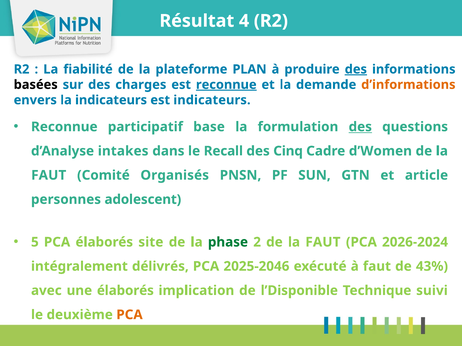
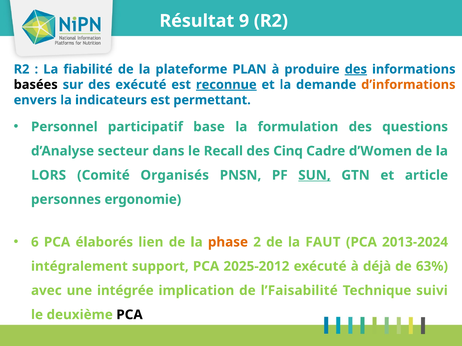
4: 4 -> 9
des charges: charges -> exécuté
est indicateurs: indicateurs -> permettant
Reconnue at (64, 127): Reconnue -> Personnel
des at (360, 127) underline: present -> none
intakes: intakes -> secteur
FAUT at (49, 175): FAUT -> LORS
SUN underline: none -> present
adolescent: adolescent -> ergonomie
5: 5 -> 6
site: site -> lien
phase colour: green -> orange
2026-2024: 2026-2024 -> 2013-2024
délivrés: délivrés -> support
2025-2046: 2025-2046 -> 2025-2012
à faut: faut -> déjà
43%: 43% -> 63%
une élaborés: élaborés -> intégrée
l’Disponible: l’Disponible -> l’Faisabilité
PCA at (130, 315) colour: orange -> black
